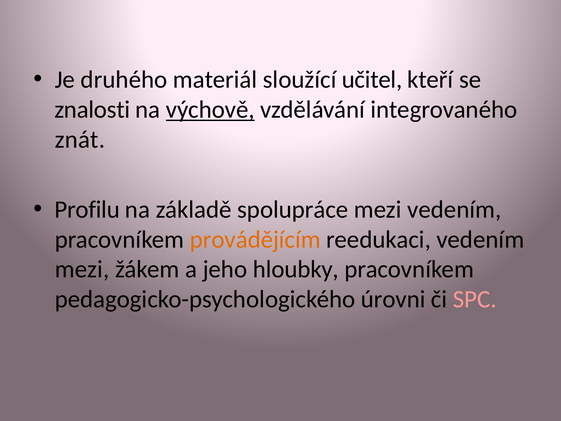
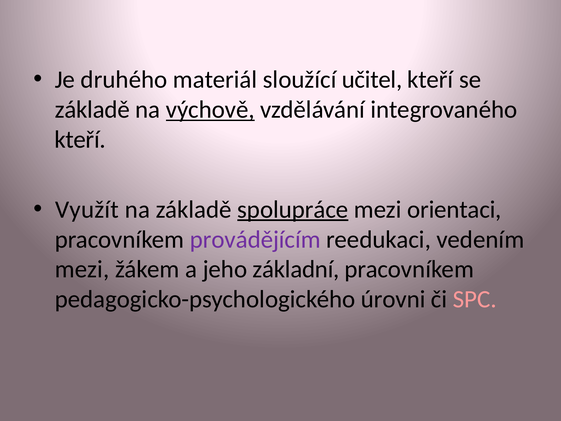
znalosti at (92, 110): znalosti -> základě
znát at (80, 140): znát -> kteří
Profilu: Profilu -> Využít
spolupráce underline: none -> present
mezi vedením: vedením -> orientaci
provádějícím colour: orange -> purple
hloubky: hloubky -> základní
